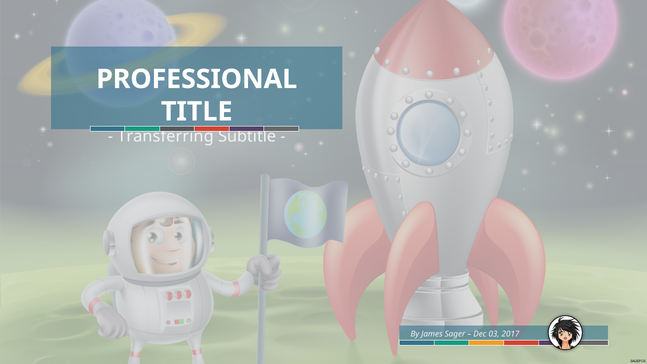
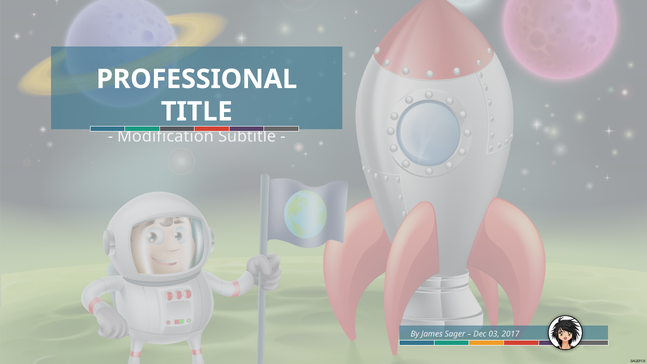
Transferring: Transferring -> Modification
